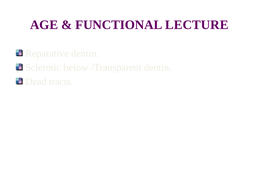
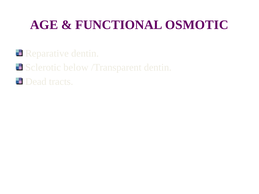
LECTURE: LECTURE -> OSMOTIC
